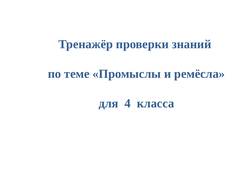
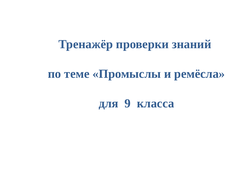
4: 4 -> 9
